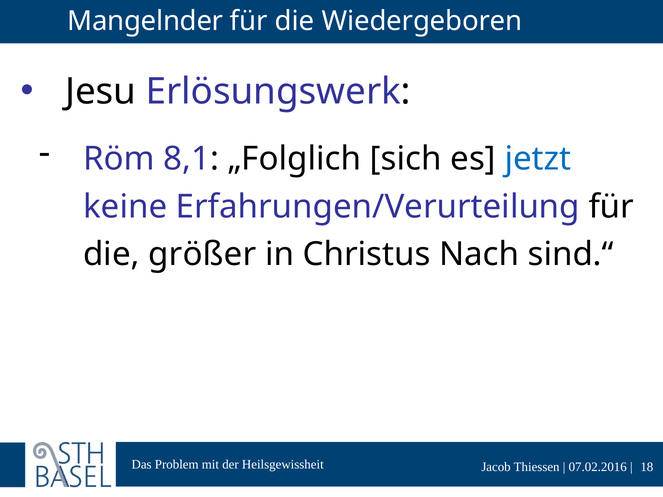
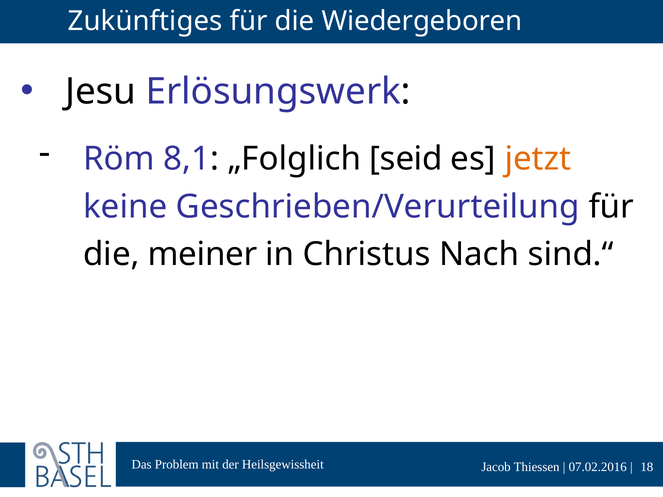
Mangelnder: Mangelnder -> Zukünftiges
sich: sich -> seid
jetzt colour: blue -> orange
Erfahrungen/Verurteilung: Erfahrungen/Verurteilung -> Geschrieben/Verurteilung
größer: größer -> meiner
